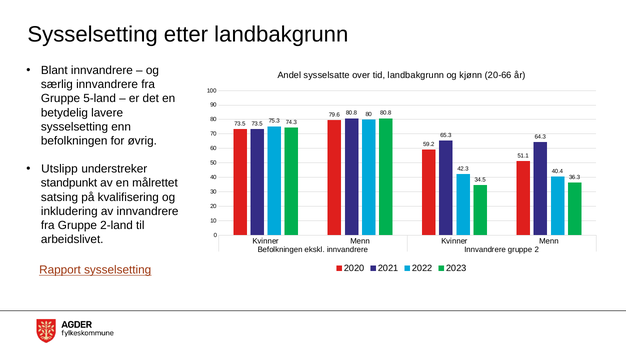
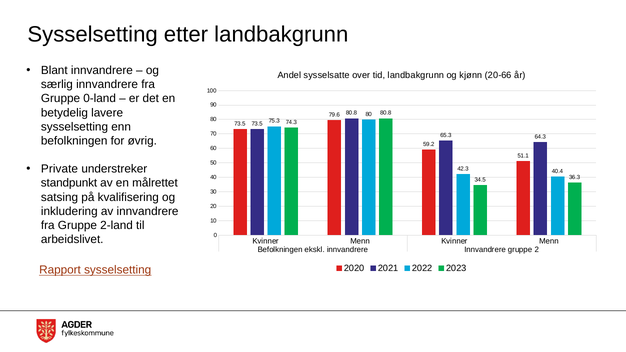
5-land: 5-land -> 0-land
Utslipp: Utslipp -> Private
